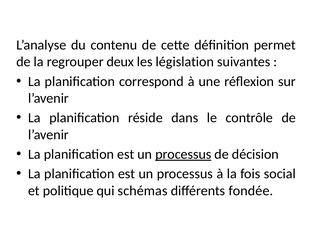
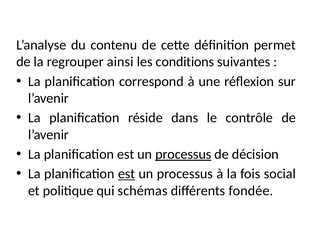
deux: deux -> ainsi
législation: législation -> conditions
est at (127, 174) underline: none -> present
